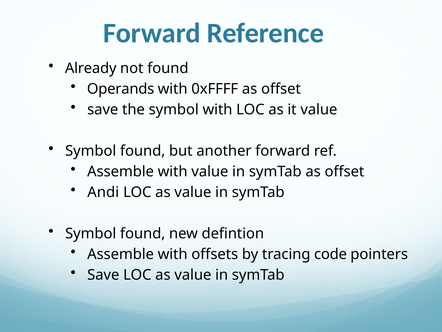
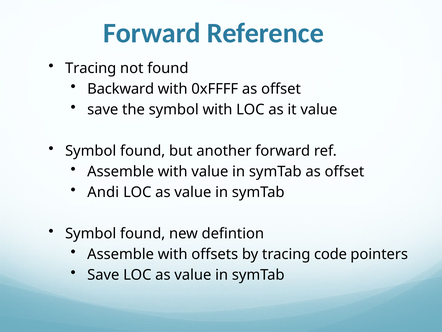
Already at (91, 68): Already -> Tracing
Operands: Operands -> Backward
